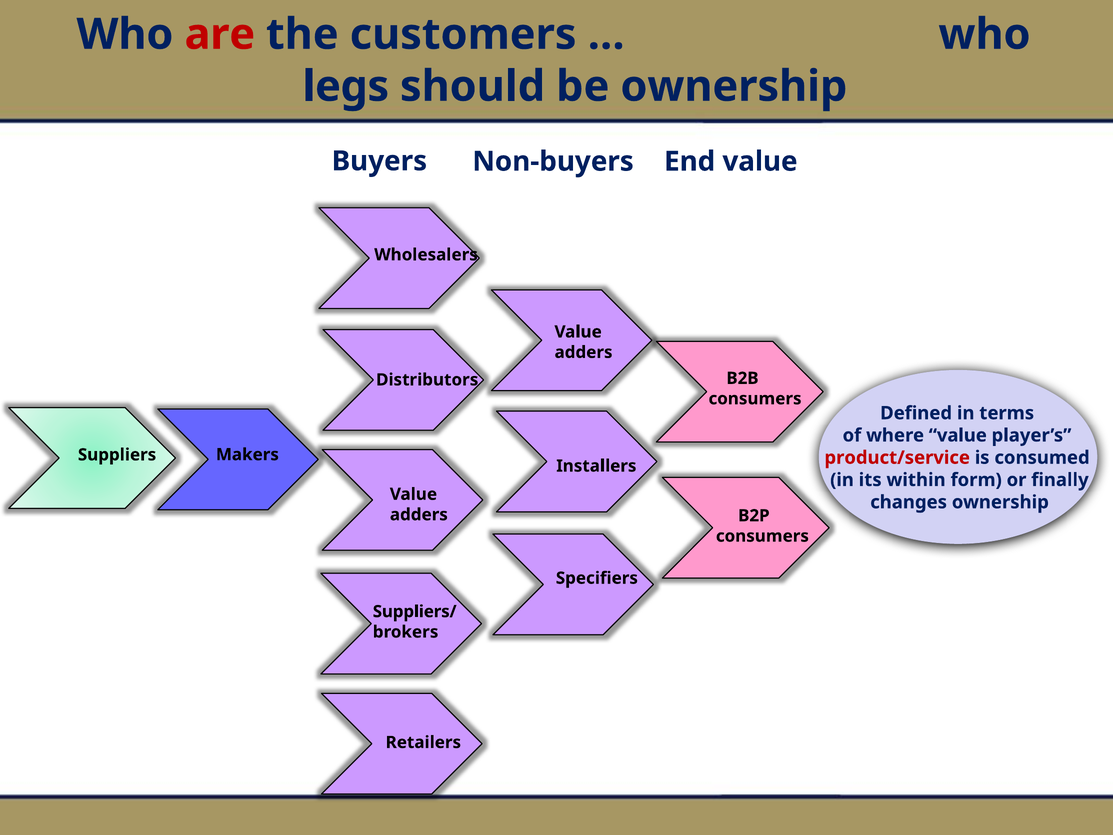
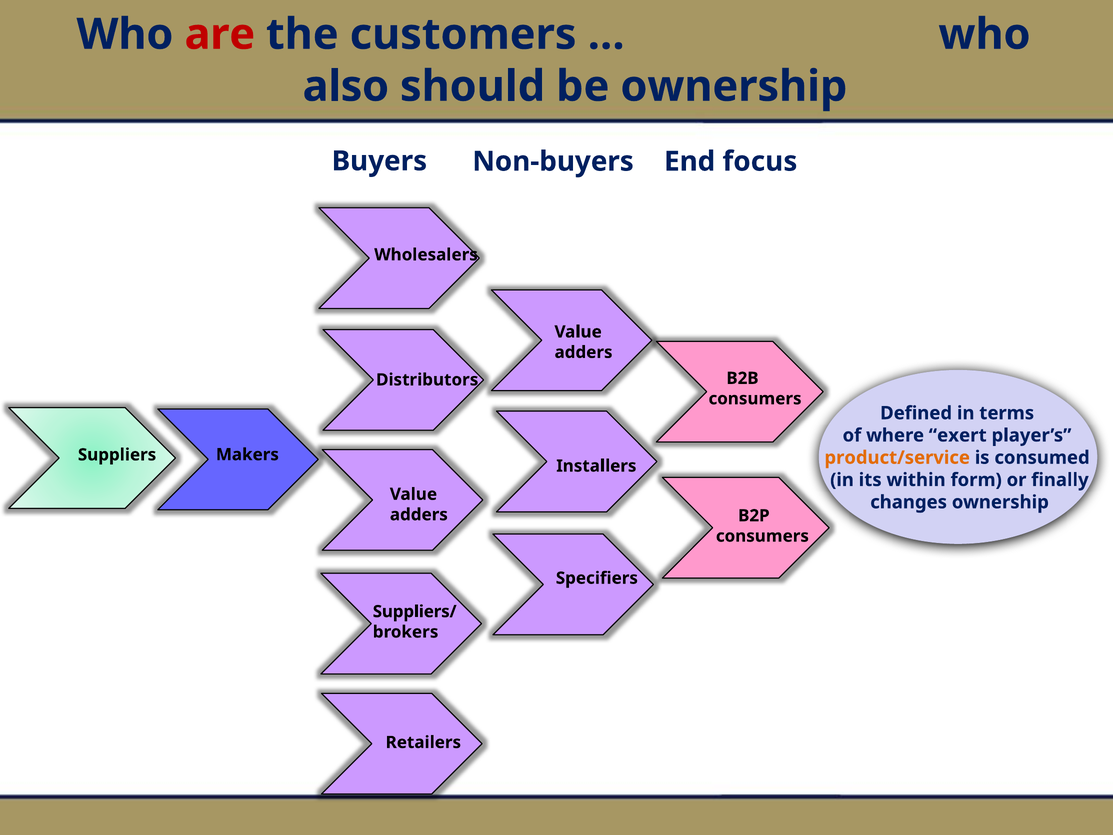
legs: legs -> also
End value: value -> focus
where value: value -> exert
product/service colour: red -> orange
